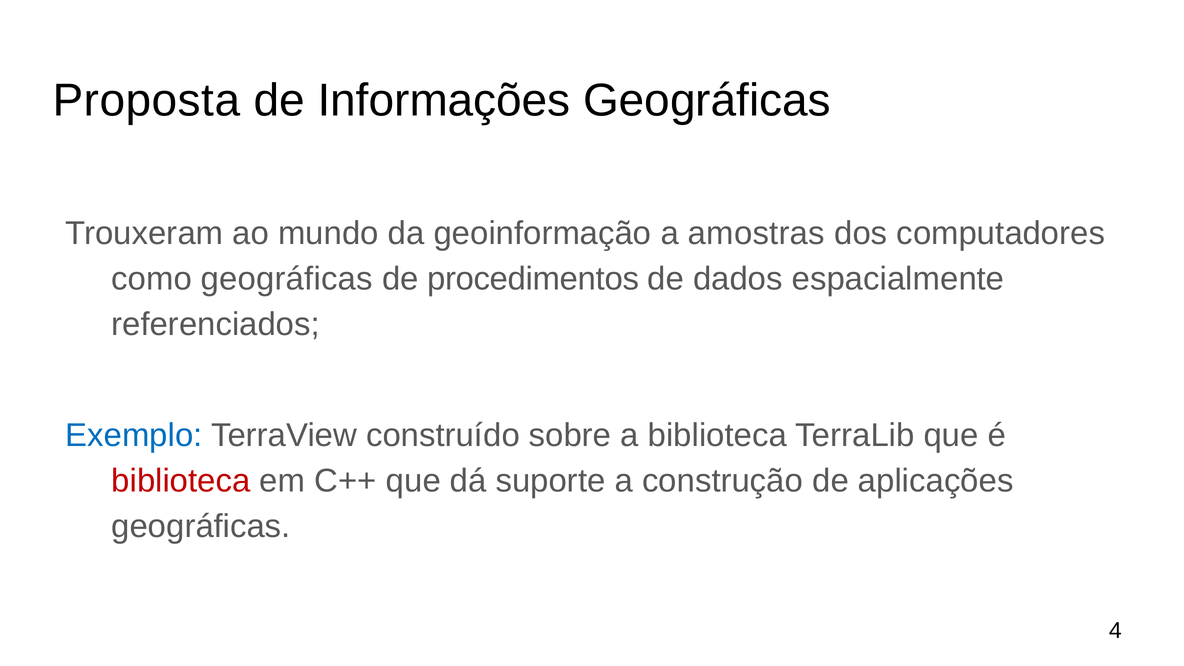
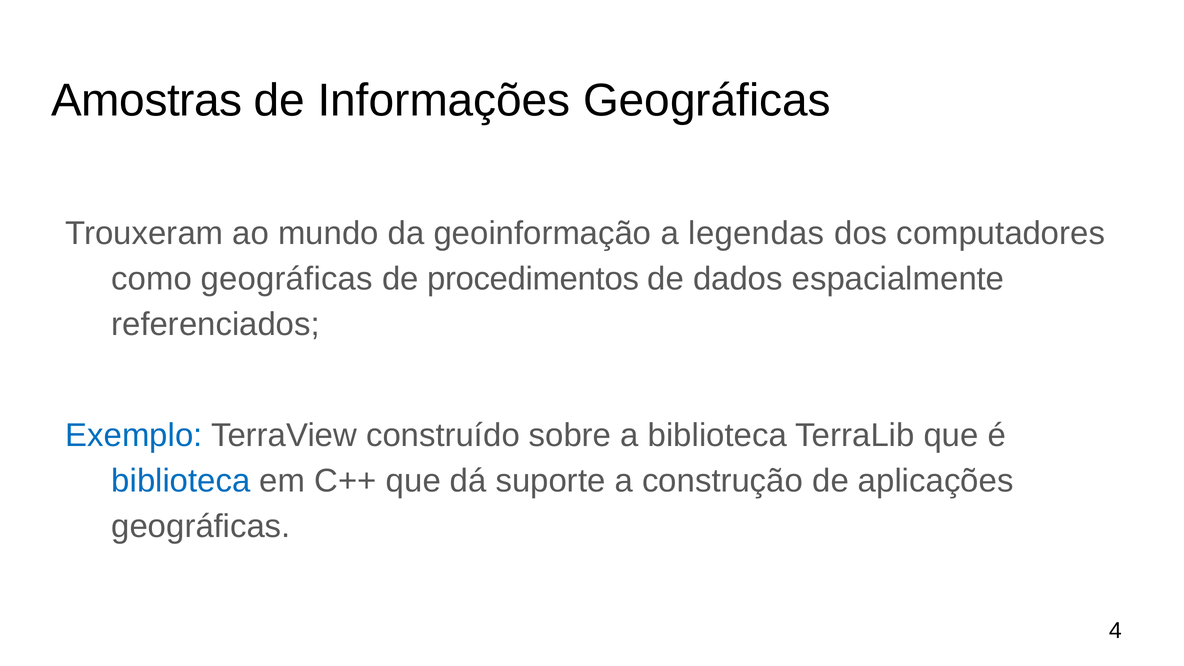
Proposta: Proposta -> Amostras
amostras: amostras -> legendas
biblioteca at (181, 481) colour: red -> blue
